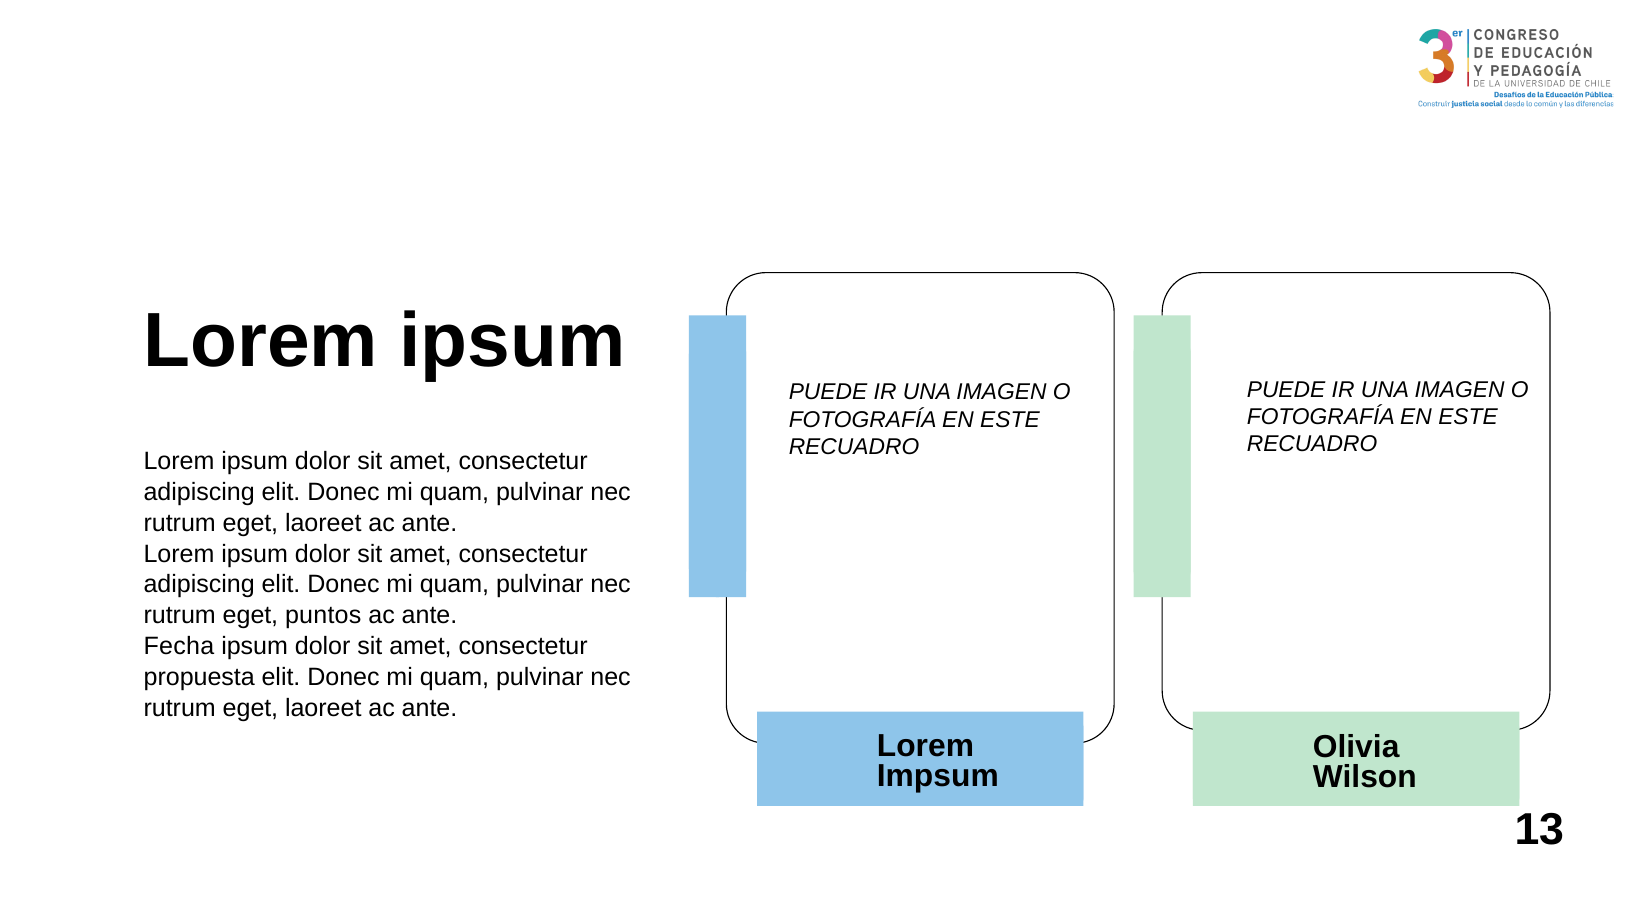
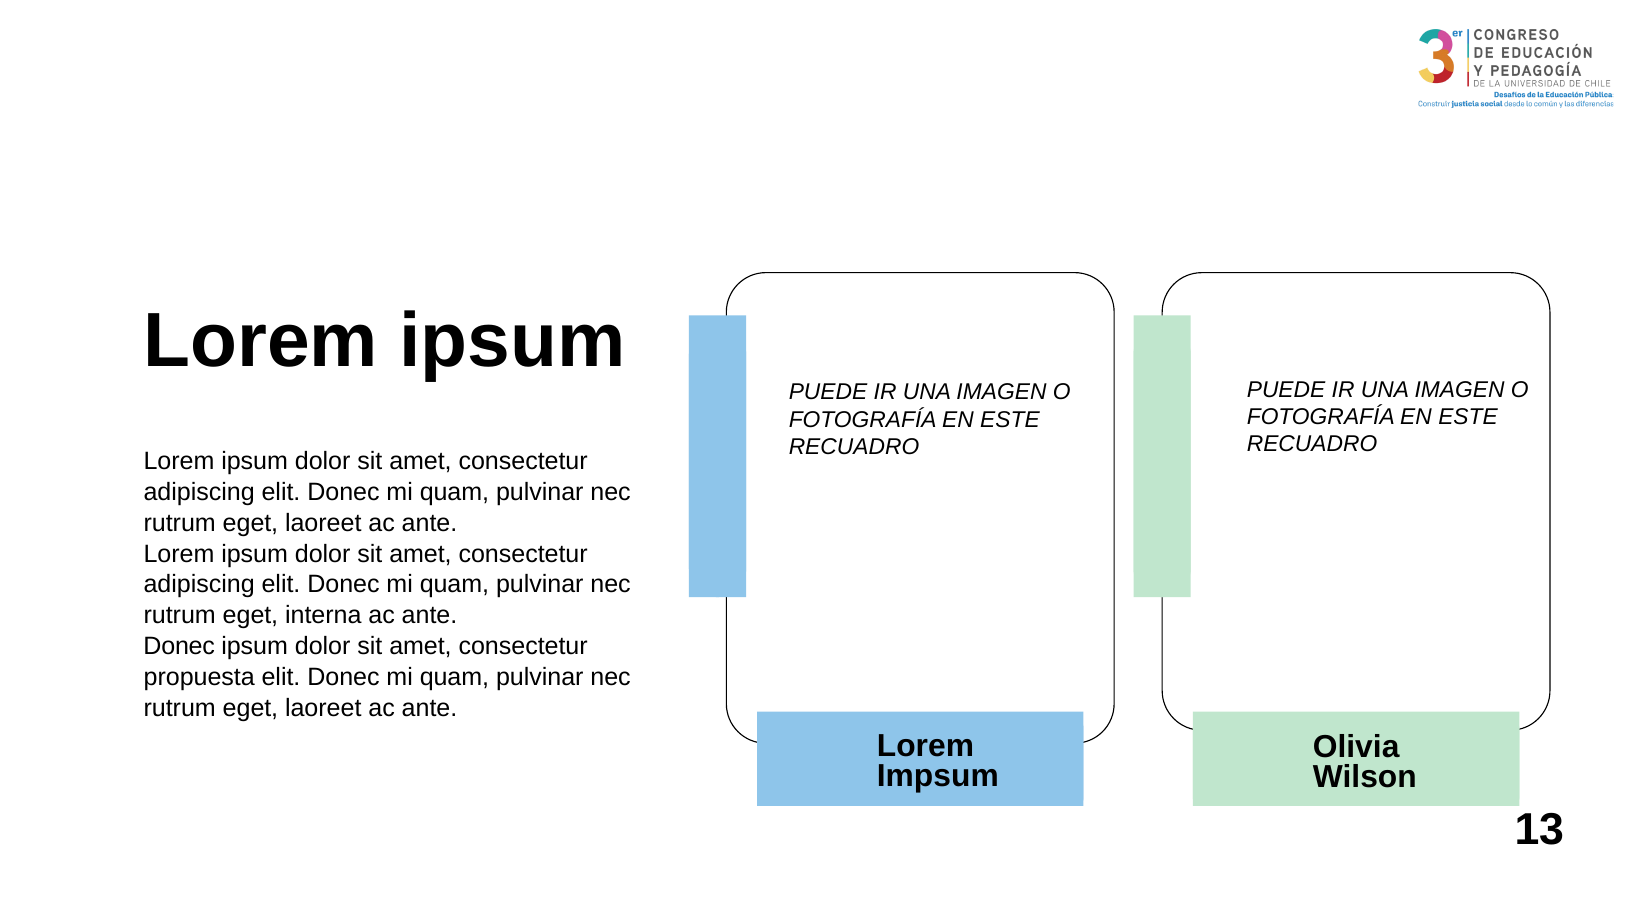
puntos: puntos -> interna
Fecha at (179, 646): Fecha -> Donec
